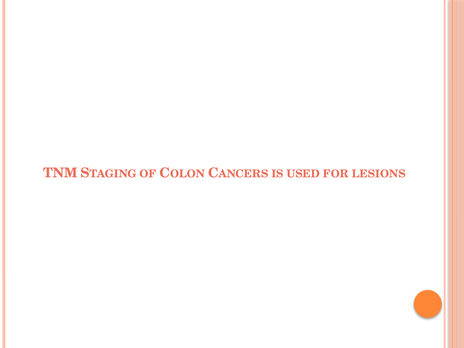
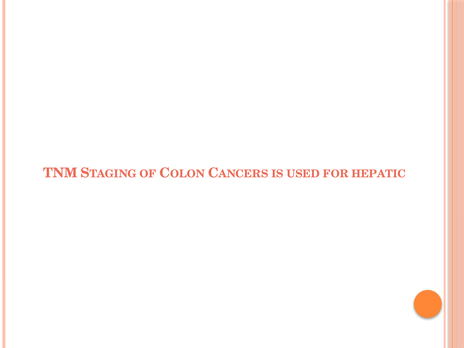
LESIONS: LESIONS -> HEPATIC
